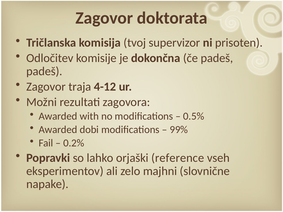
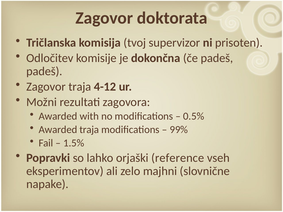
Awarded dobi: dobi -> traja
0.2%: 0.2% -> 1.5%
